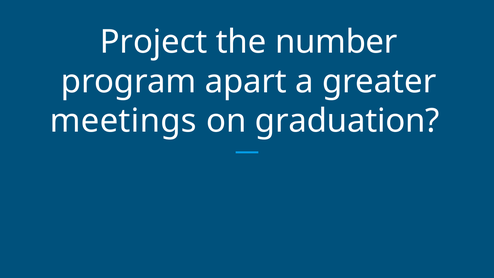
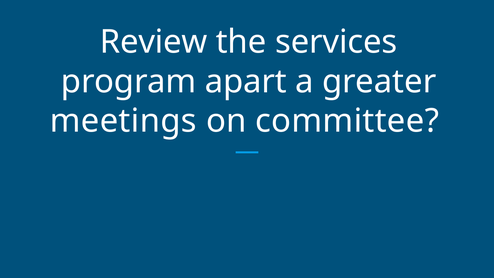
Project: Project -> Review
number: number -> services
graduation: graduation -> committee
